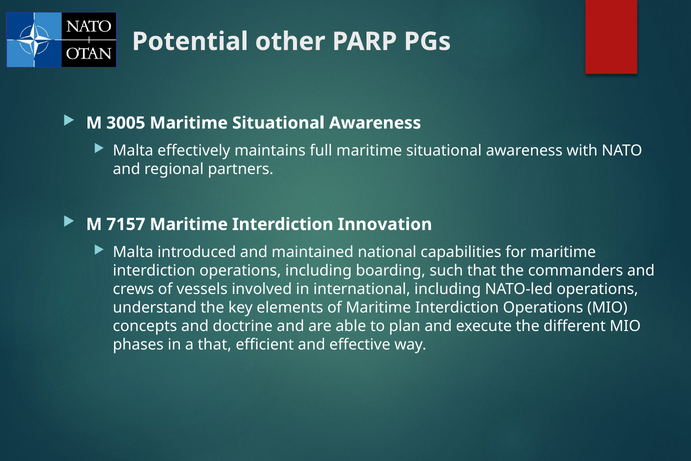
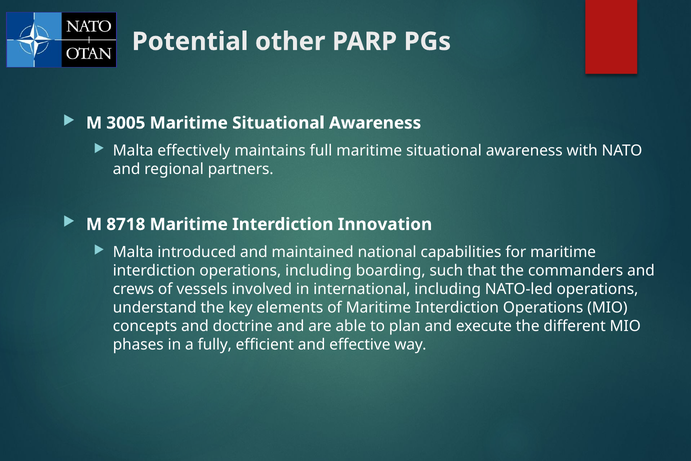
7157: 7157 -> 8718
a that: that -> fully
